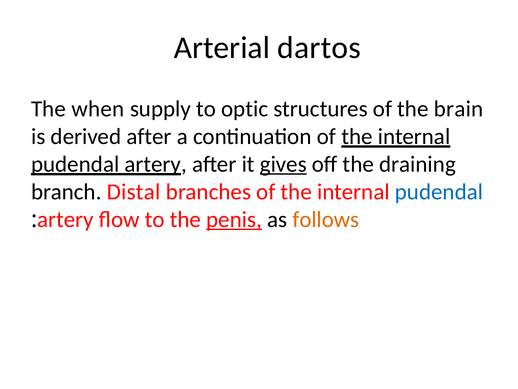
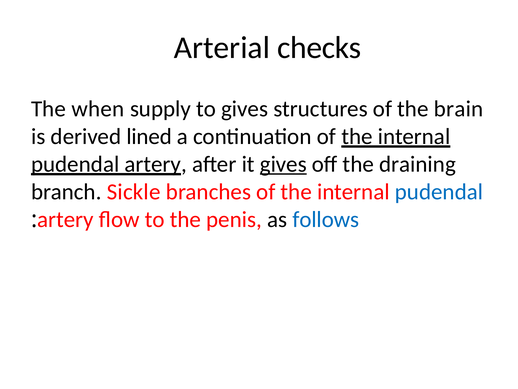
dartos: dartos -> checks
to optic: optic -> gives
derived after: after -> lined
Distal: Distal -> Sickle
penis underline: present -> none
follows colour: orange -> blue
